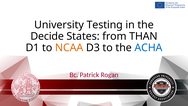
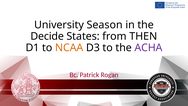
Testing: Testing -> Season
THAN: THAN -> THEN
ACHA colour: blue -> purple
